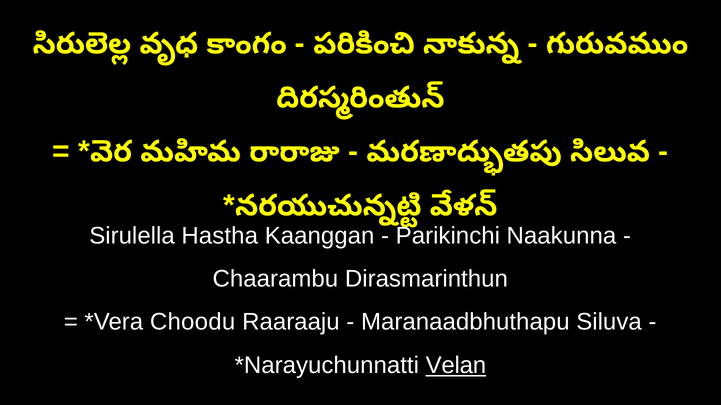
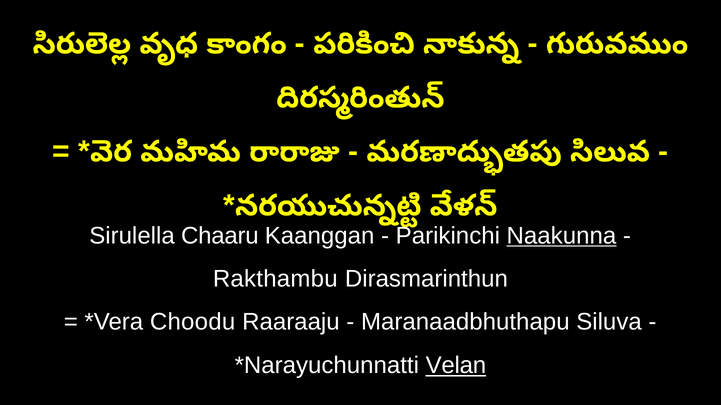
Hastha: Hastha -> Chaaru
Naakunna underline: none -> present
Chaarambu: Chaarambu -> Rakthambu
